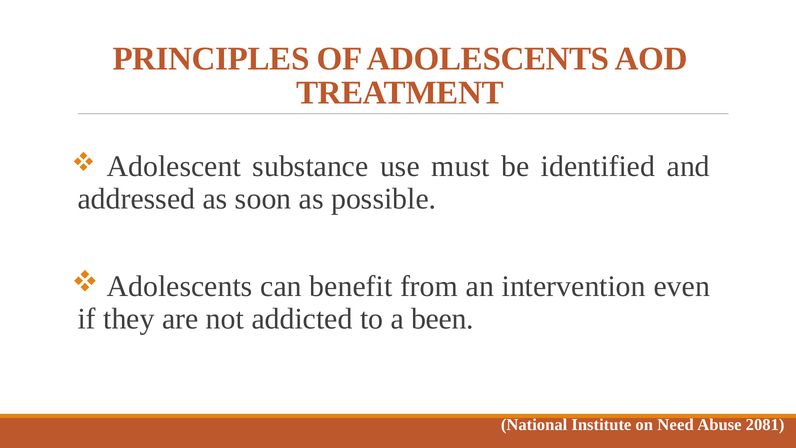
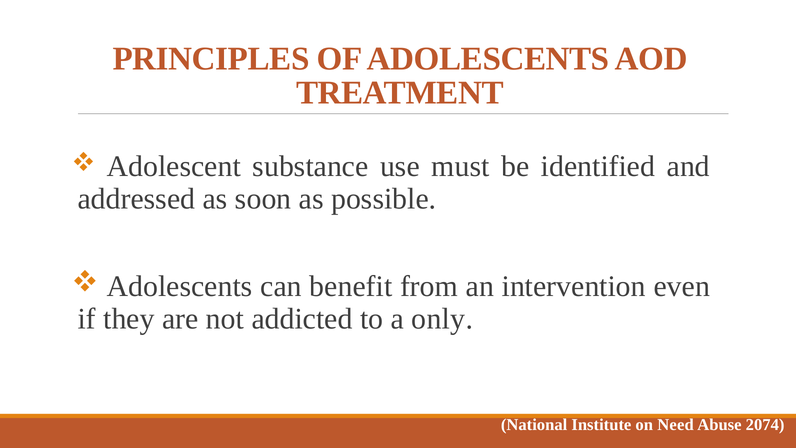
been: been -> only
2081: 2081 -> 2074
